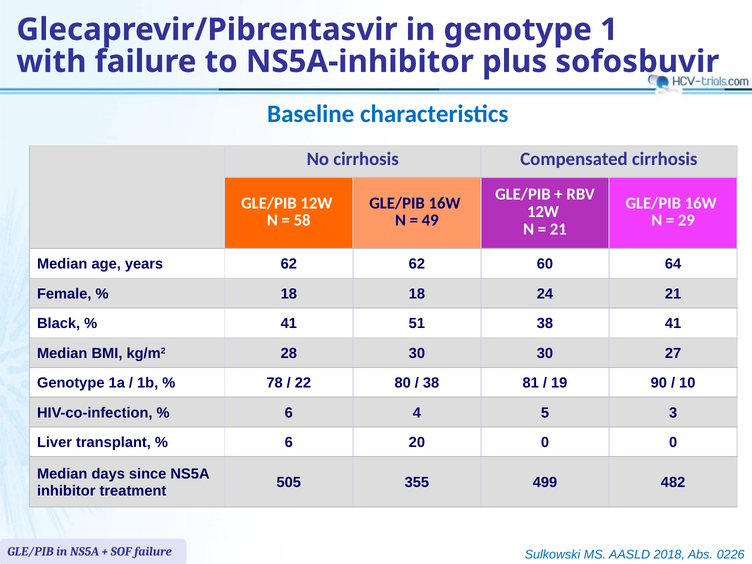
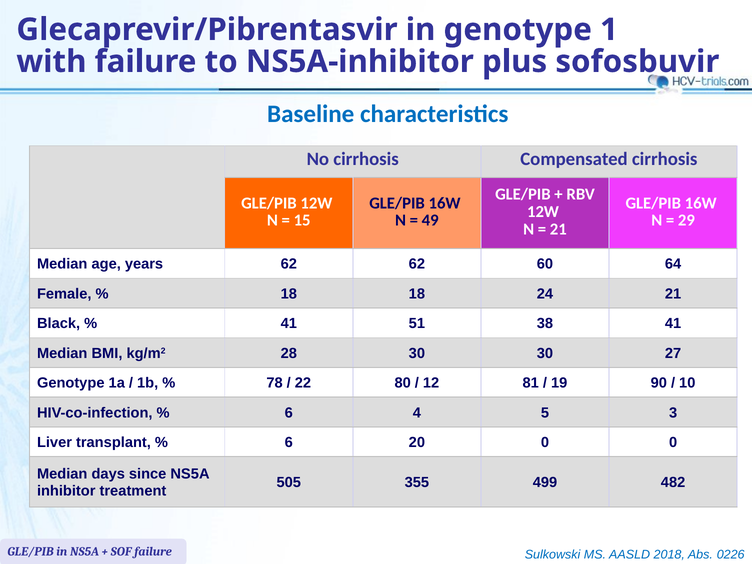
58: 58 -> 15
38 at (431, 383): 38 -> 12
